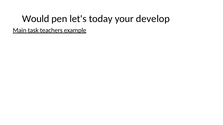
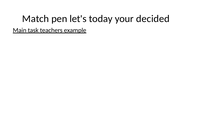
Would: Would -> Match
develop: develop -> decided
